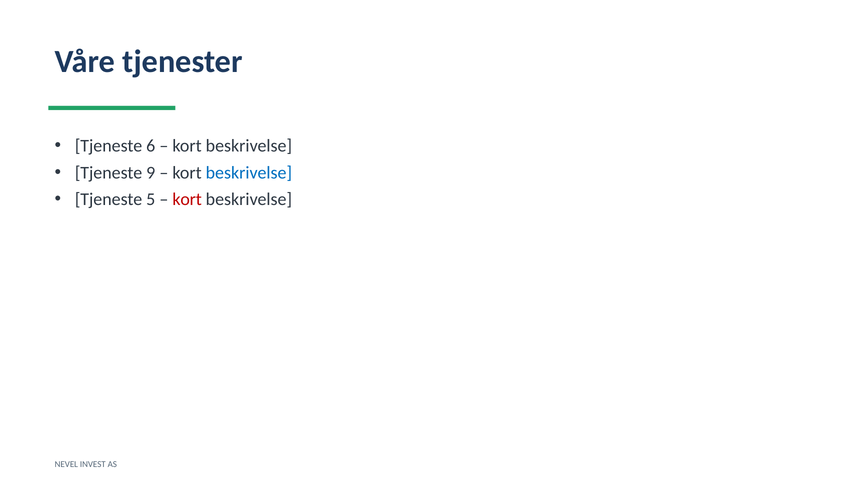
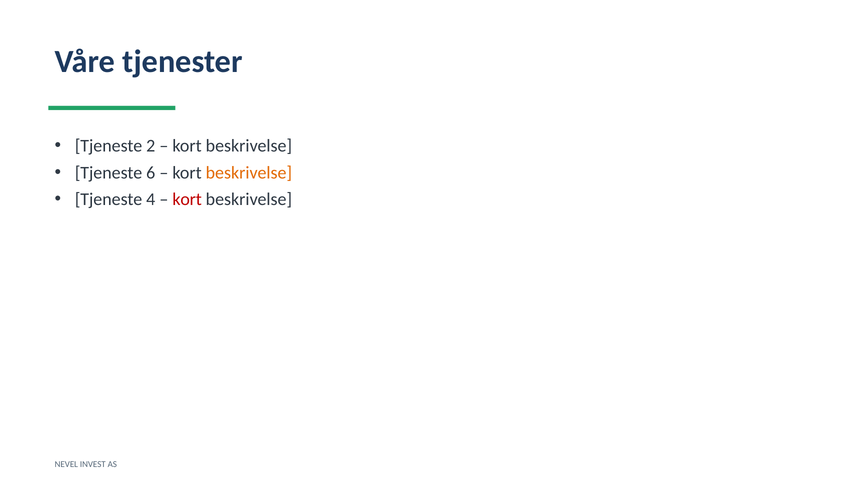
6: 6 -> 2
9: 9 -> 6
beskrivelse at (249, 173) colour: blue -> orange
5: 5 -> 4
